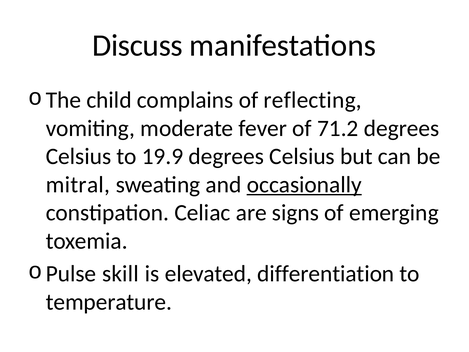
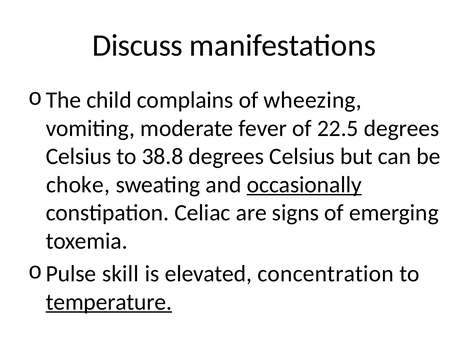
reflecting: reflecting -> wheezing
71.2: 71.2 -> 22.5
19.9: 19.9 -> 38.8
mitral: mitral -> choke
differentiation: differentiation -> concentration
temperature underline: none -> present
